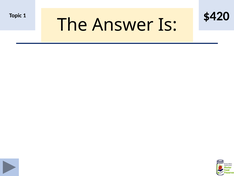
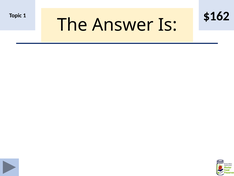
$420: $420 -> $162
